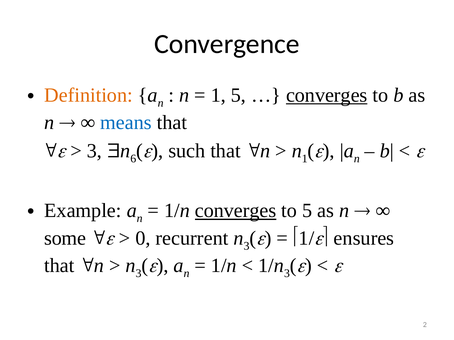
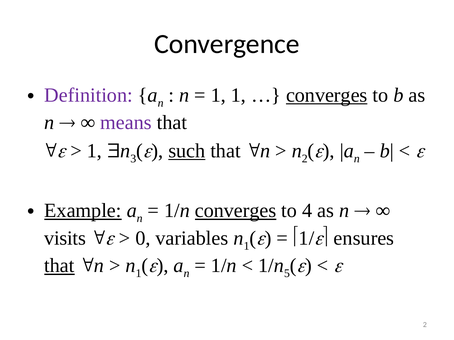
Definition colour: orange -> purple
1 5: 5 -> 1
means colour: blue -> purple
such underline: none -> present
n 1: 1 -> 2
3 at (94, 151): 3 -> 1
6: 6 -> 3
Example underline: none -> present
to 5: 5 -> 4
some: some -> visits
recurrent: recurrent -> variables
3 at (247, 246): 3 -> 1
that at (59, 266) underline: none -> present
3 at (139, 274): 3 -> 1
1/n 3: 3 -> 5
